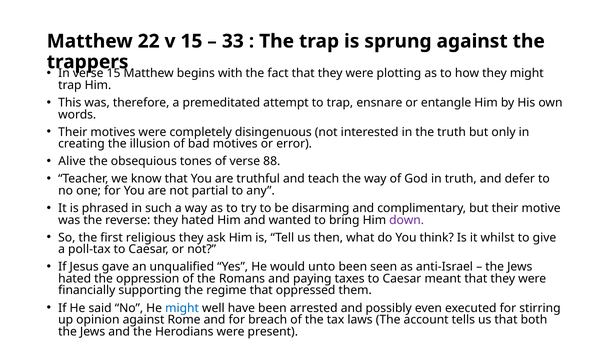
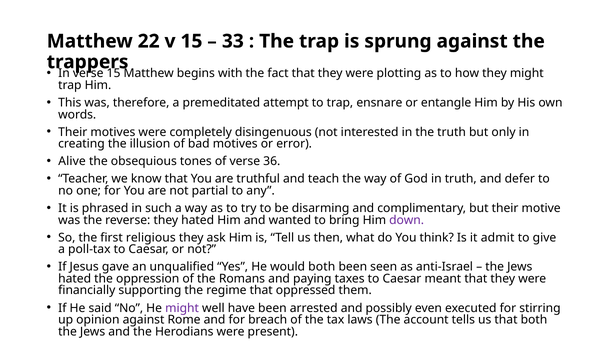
88: 88 -> 36
whilst: whilst -> admit
would unto: unto -> both
might at (182, 308) colour: blue -> purple
